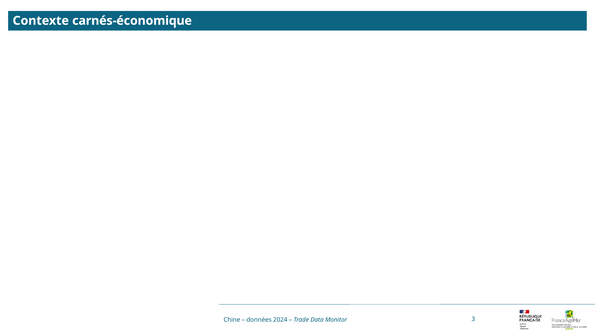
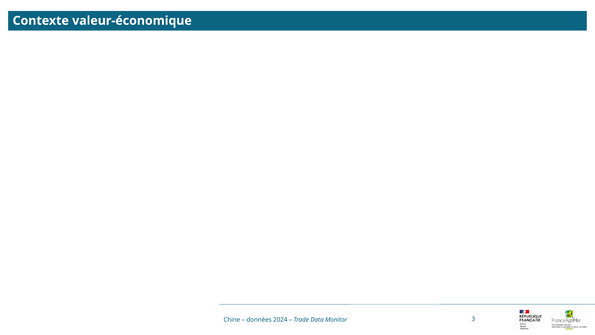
carnés-économique: carnés-économique -> valeur-économique
